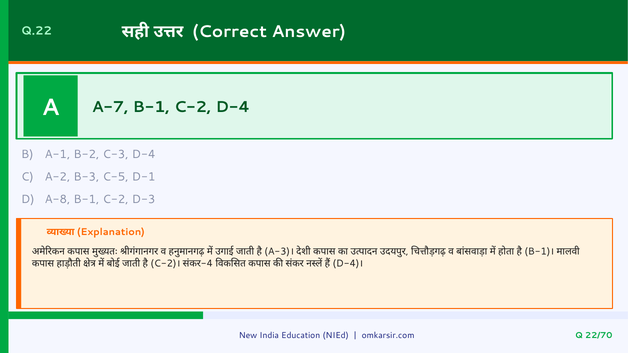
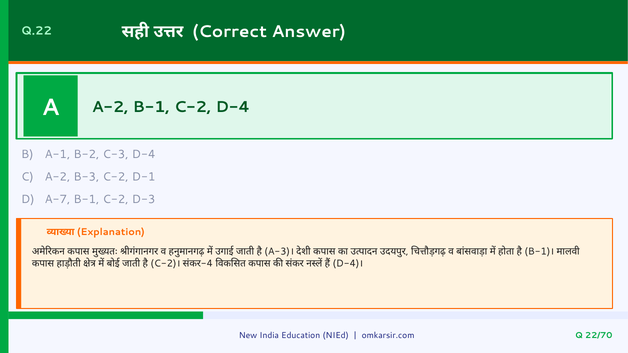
A A-7: A-7 -> A-2
B-3 C-5: C-5 -> C-2
A-8: A-8 -> A-7
